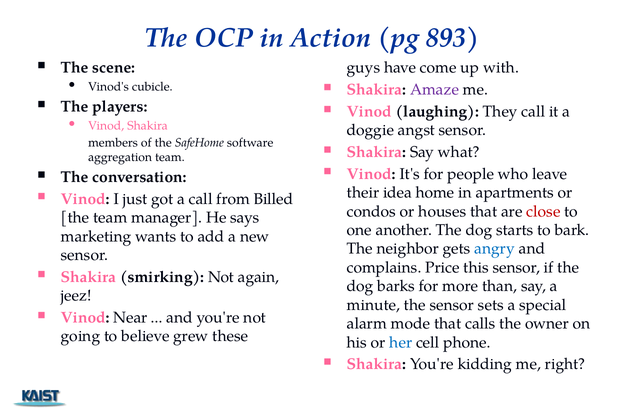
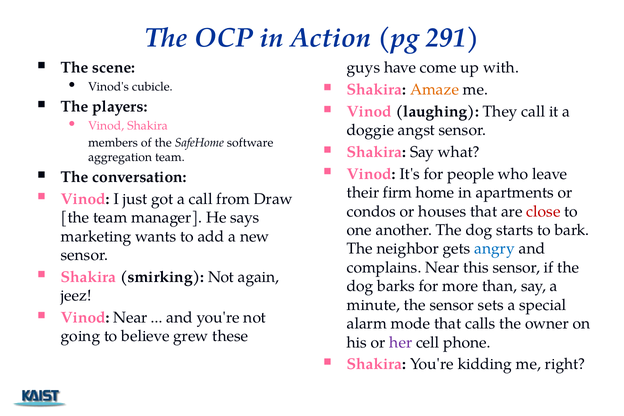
893: 893 -> 291
Amaze colour: purple -> orange
idea: idea -> firm
Billed: Billed -> Draw
complains Price: Price -> Near
her colour: blue -> purple
